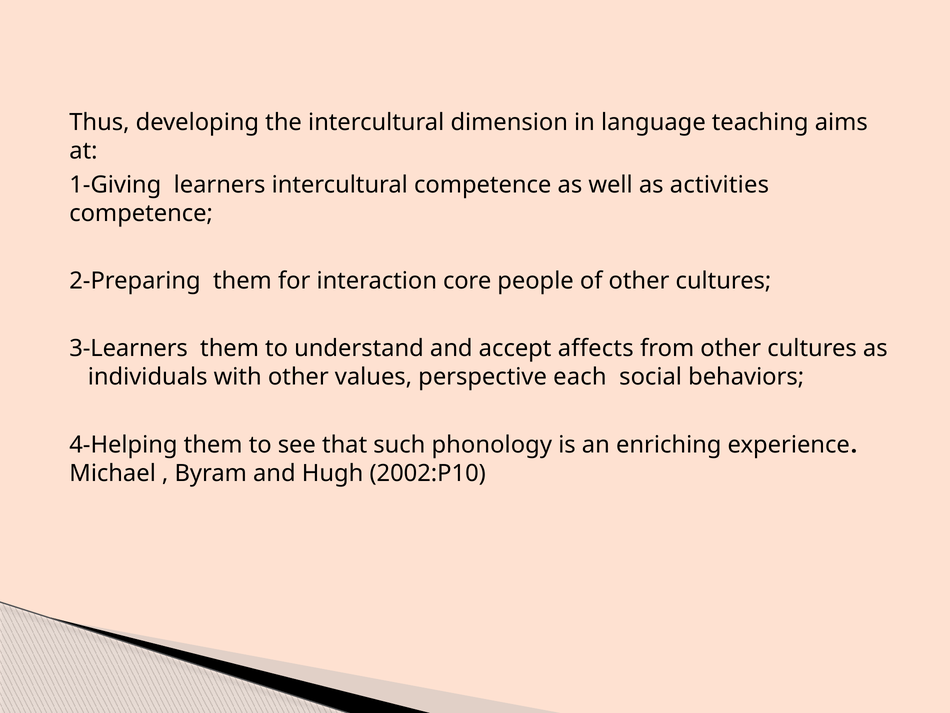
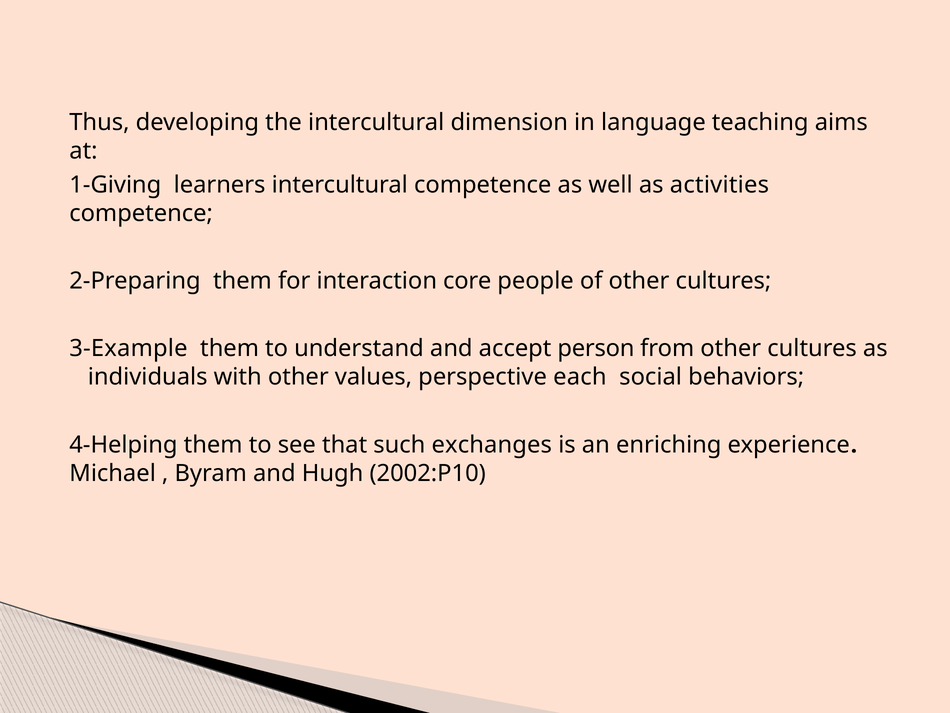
3-Learners: 3-Learners -> 3-Example
affects: affects -> person
phonology: phonology -> exchanges
